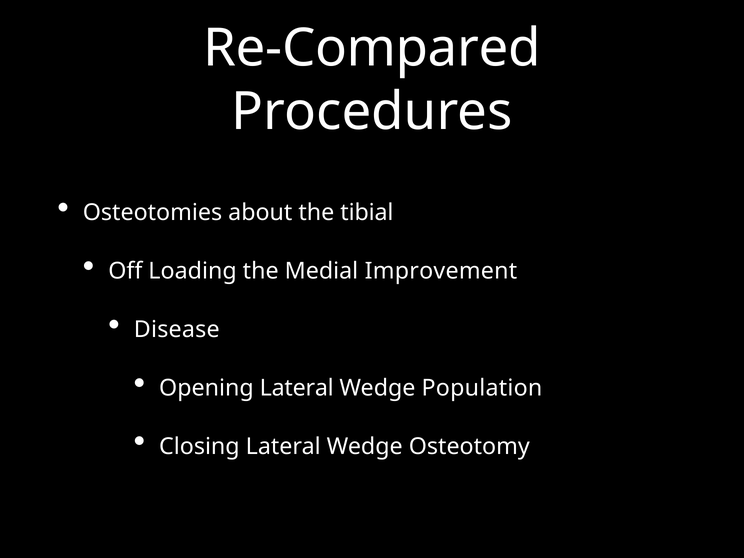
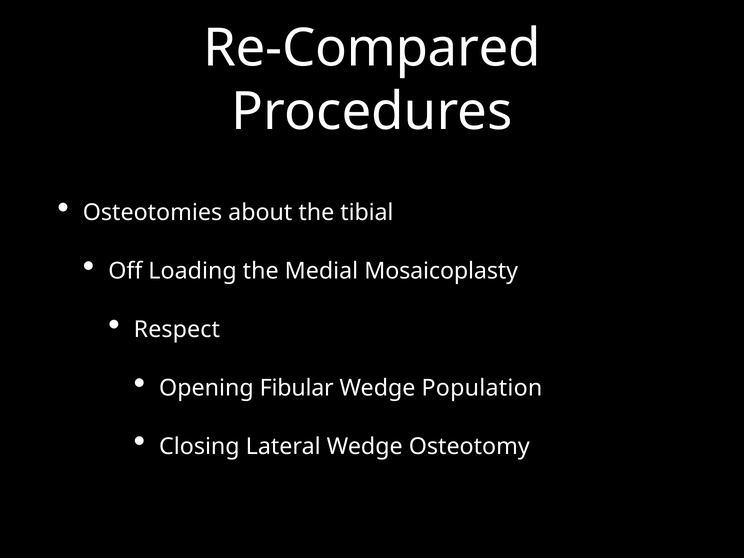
Improvement: Improvement -> Mosaicoplasty
Disease: Disease -> Respect
Opening Lateral: Lateral -> Fibular
